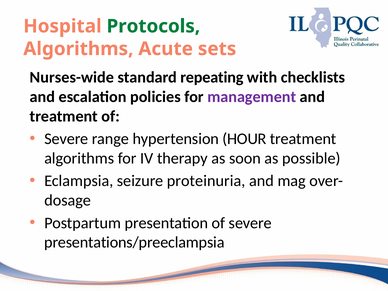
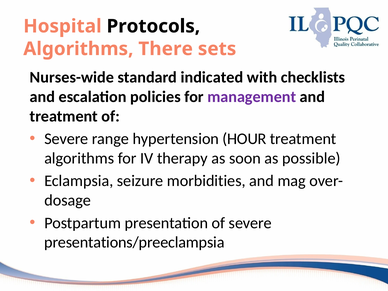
Protocols colour: green -> black
Acute: Acute -> There
repeating: repeating -> indicated
proteinuria: proteinuria -> morbidities
